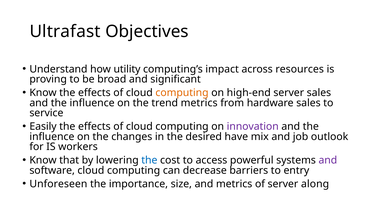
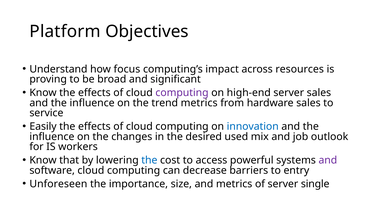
Ultrafast: Ultrafast -> Platform
utility: utility -> focus
computing at (182, 93) colour: orange -> purple
innovation colour: purple -> blue
have: have -> used
along: along -> single
